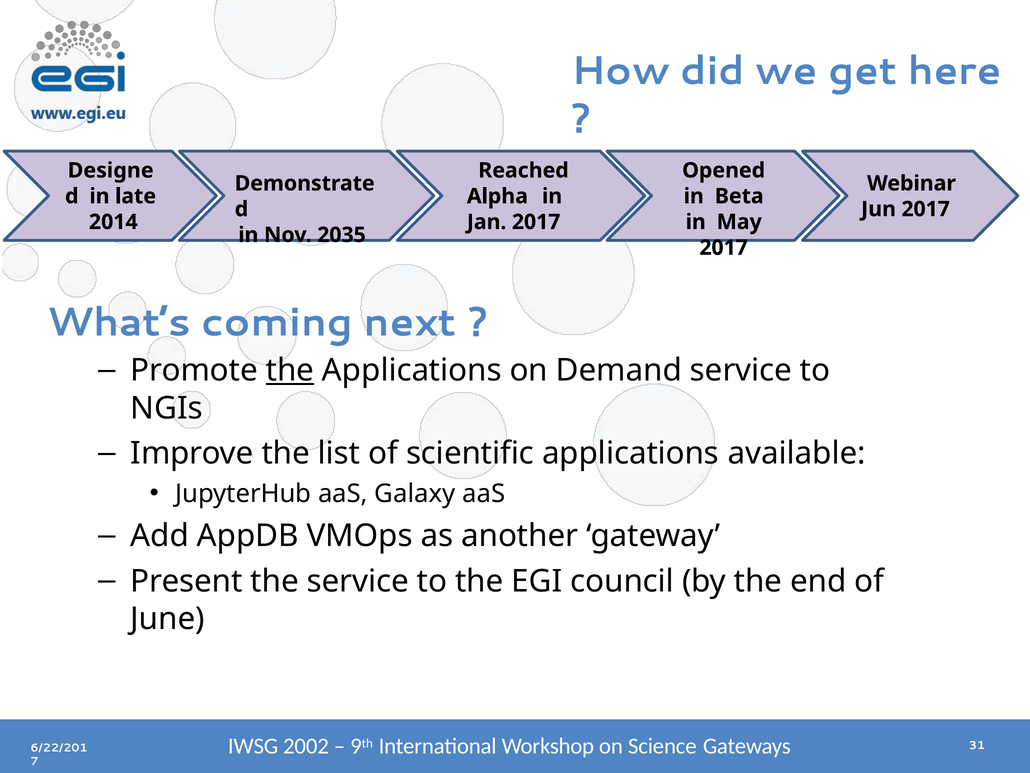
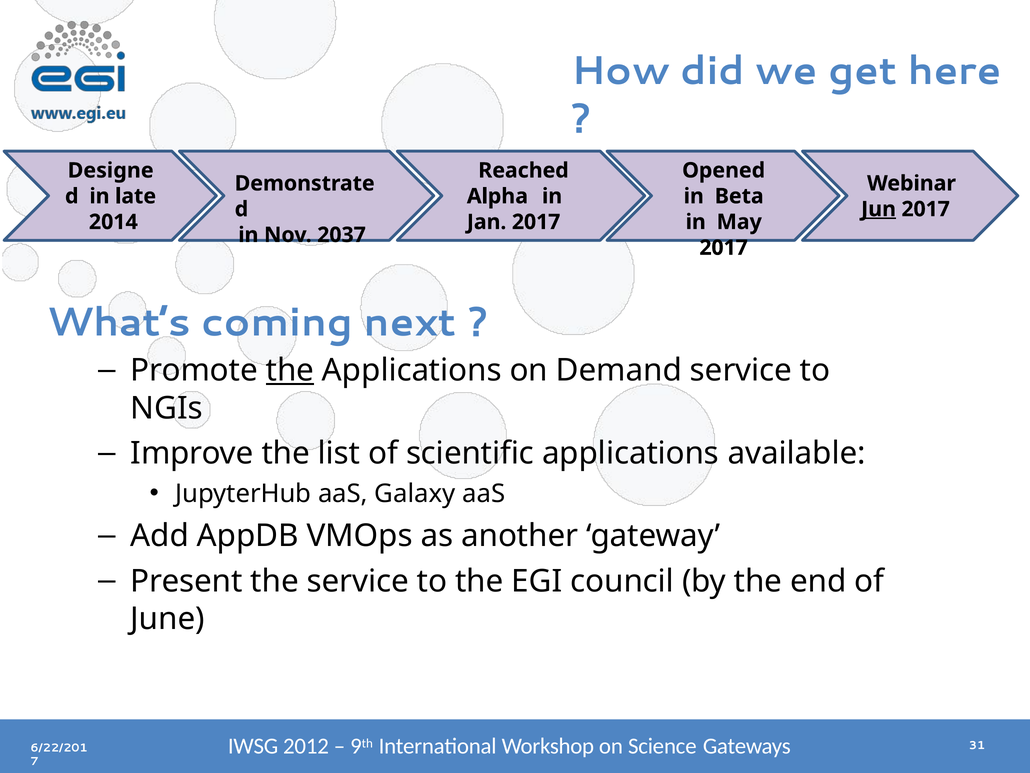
Jun underline: none -> present
2035: 2035 -> 2037
2002: 2002 -> 2012
